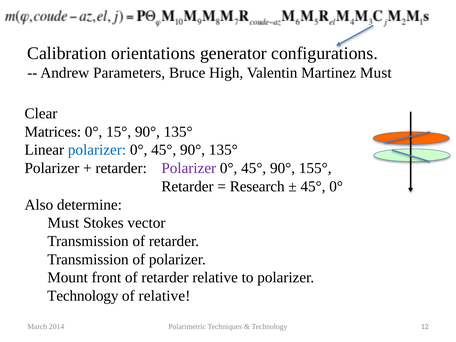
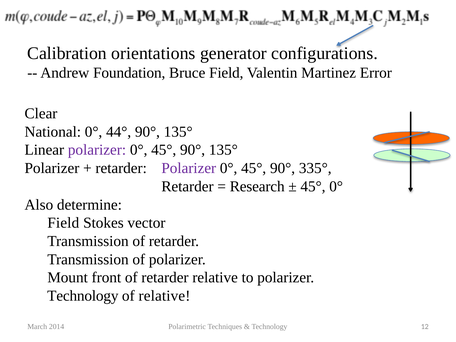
Parameters: Parameters -> Foundation
Bruce High: High -> Field
Martinez Must: Must -> Error
Matrices: Matrices -> National
15°: 15° -> 44°
polarizer at (97, 150) colour: blue -> purple
155°: 155° -> 335°
Must at (63, 223): Must -> Field
